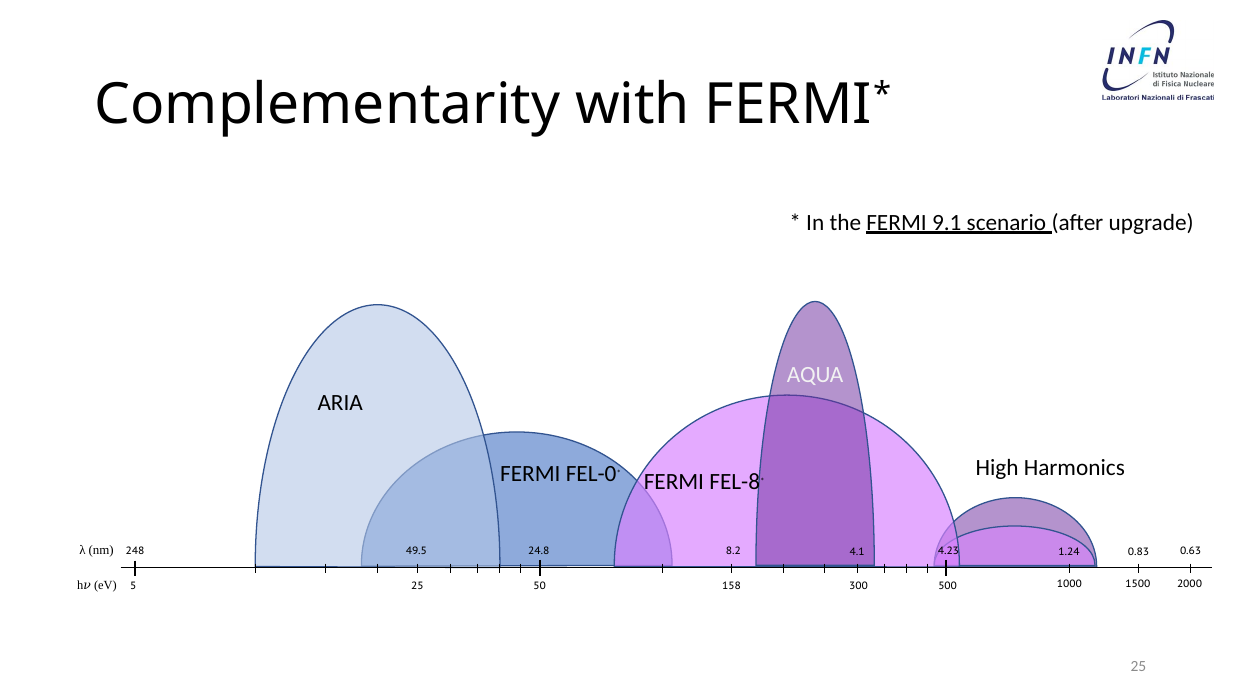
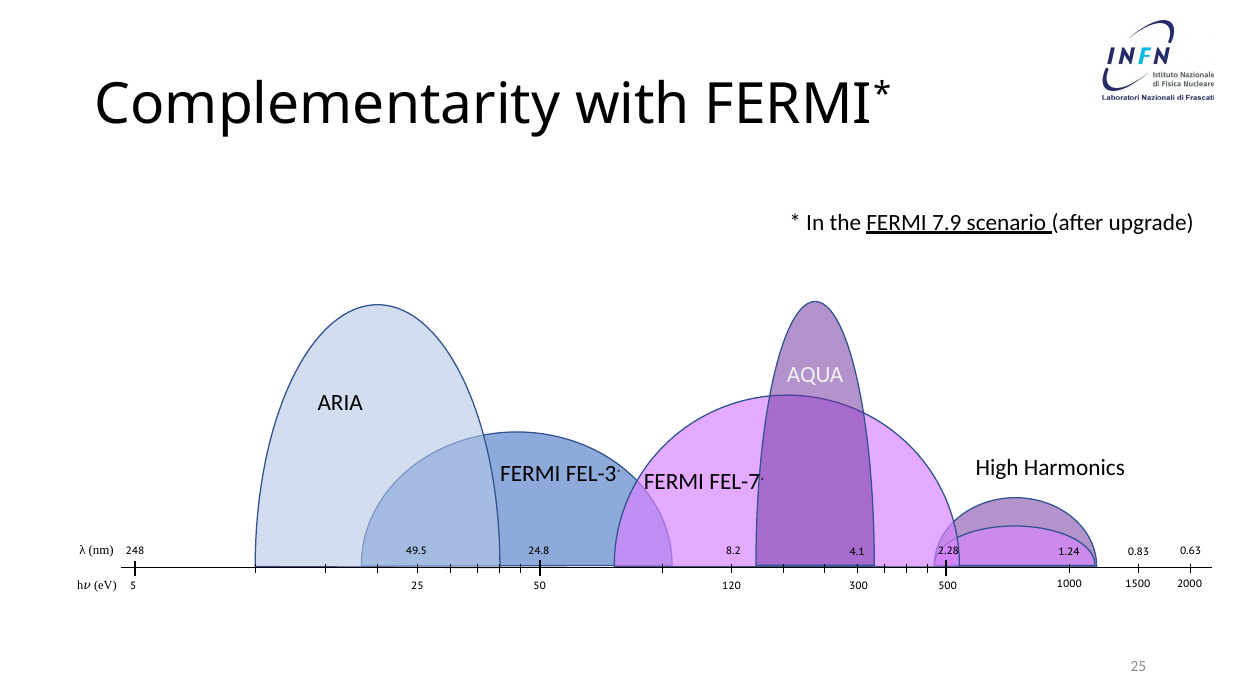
9.1: 9.1 -> 7.9
FEL-0: FEL-0 -> FEL-3
FEL-8: FEL-8 -> FEL-7
4.23: 4.23 -> 2.28
158: 158 -> 120
